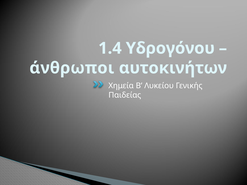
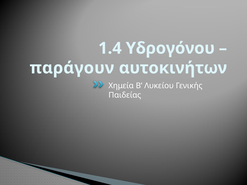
άνθρωποι: άνθρωποι -> παράγουν
